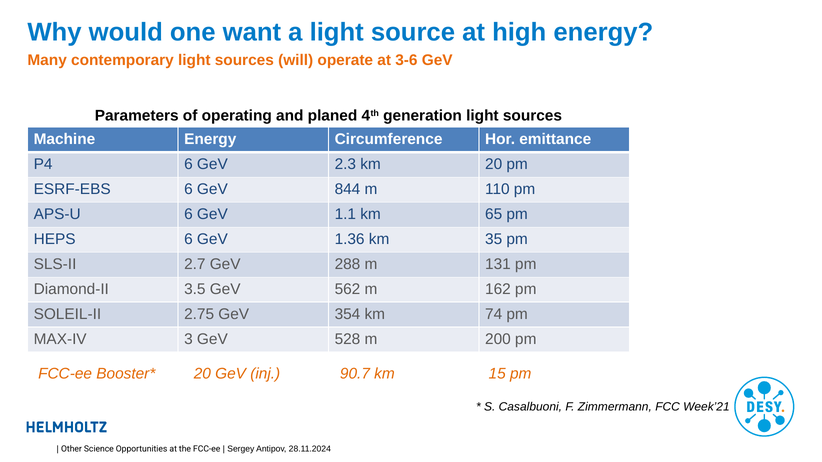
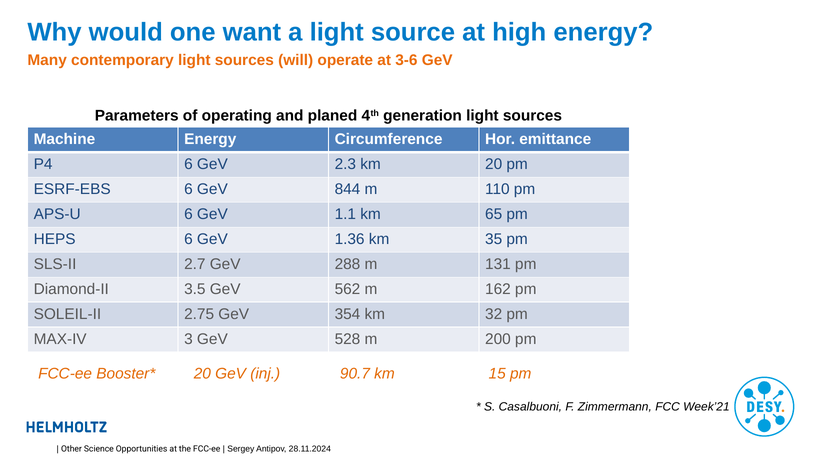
74: 74 -> 32
